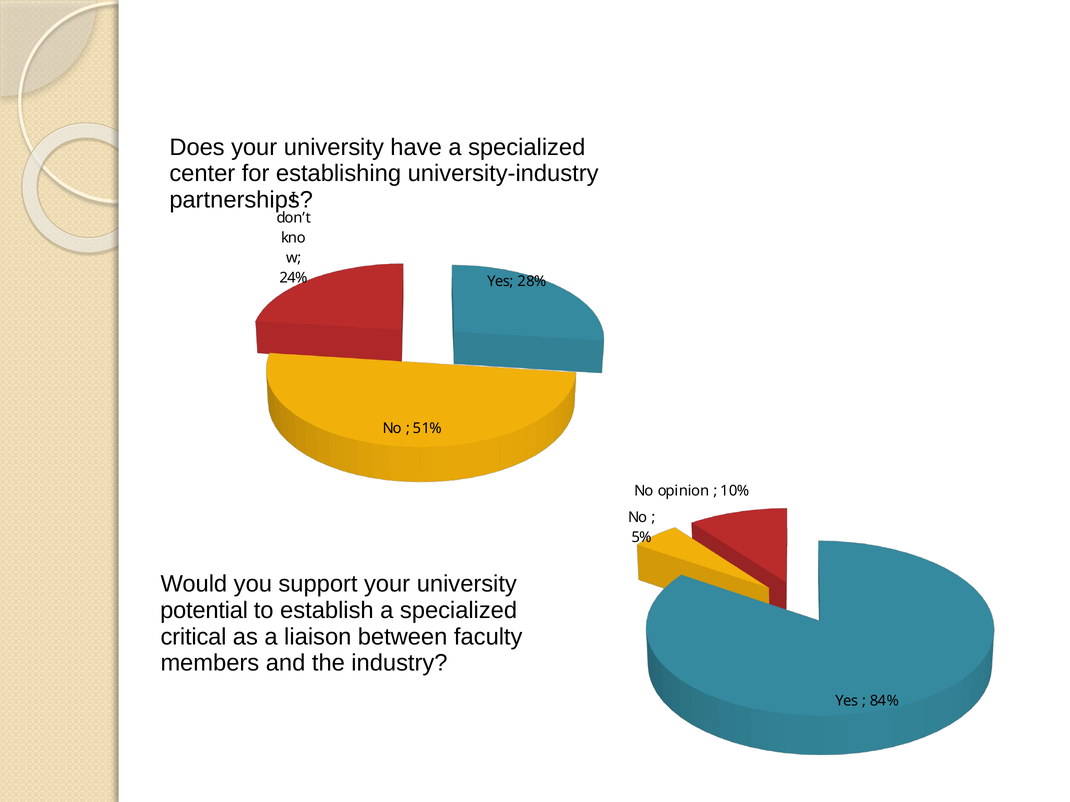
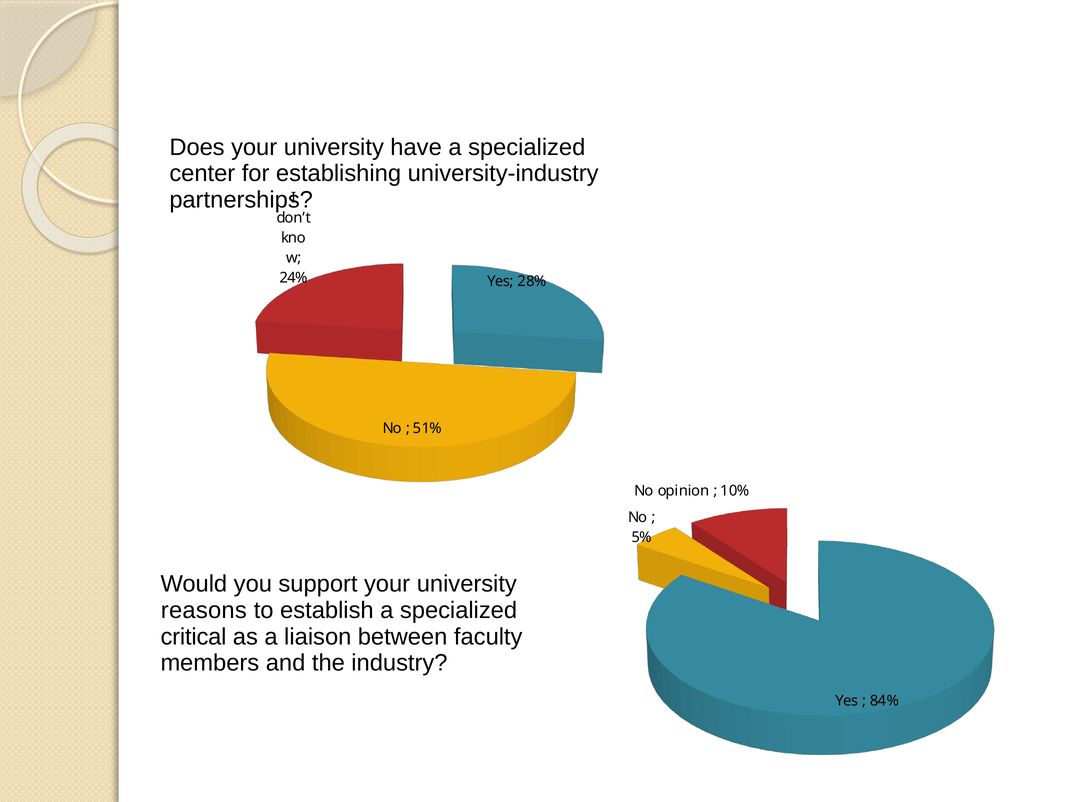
potential: potential -> reasons
